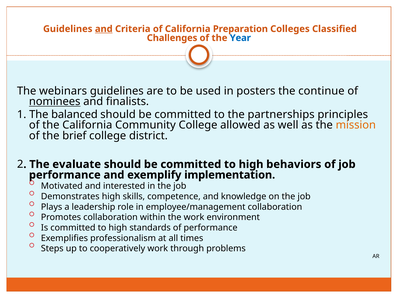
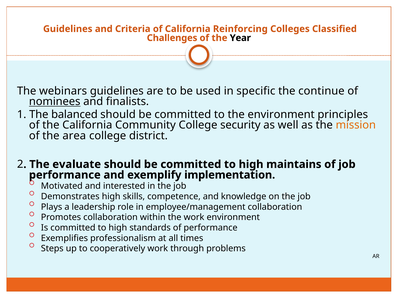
and at (104, 29) underline: present -> none
Preparation: Preparation -> Reinforcing
Year colour: blue -> black
posters: posters -> specific
the partnerships: partnerships -> environment
allowed: allowed -> security
brief: brief -> area
behaviors: behaviors -> maintains
